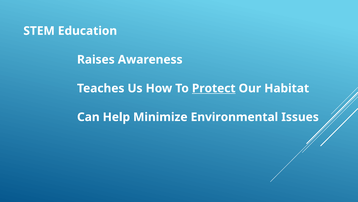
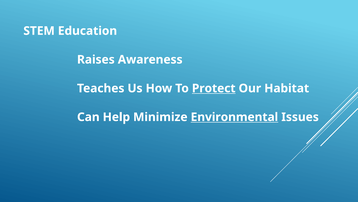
Environmental underline: none -> present
